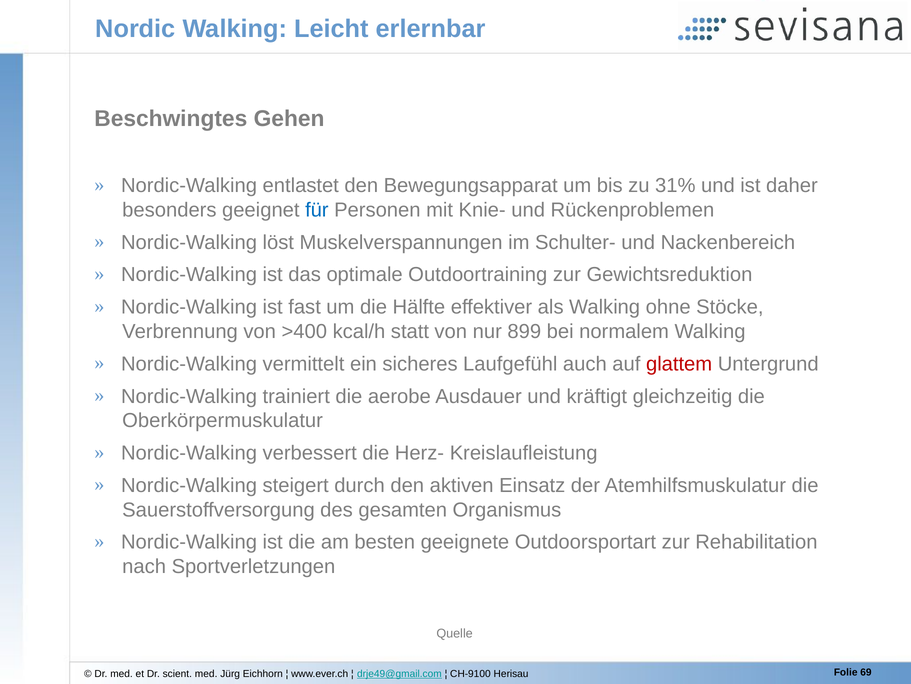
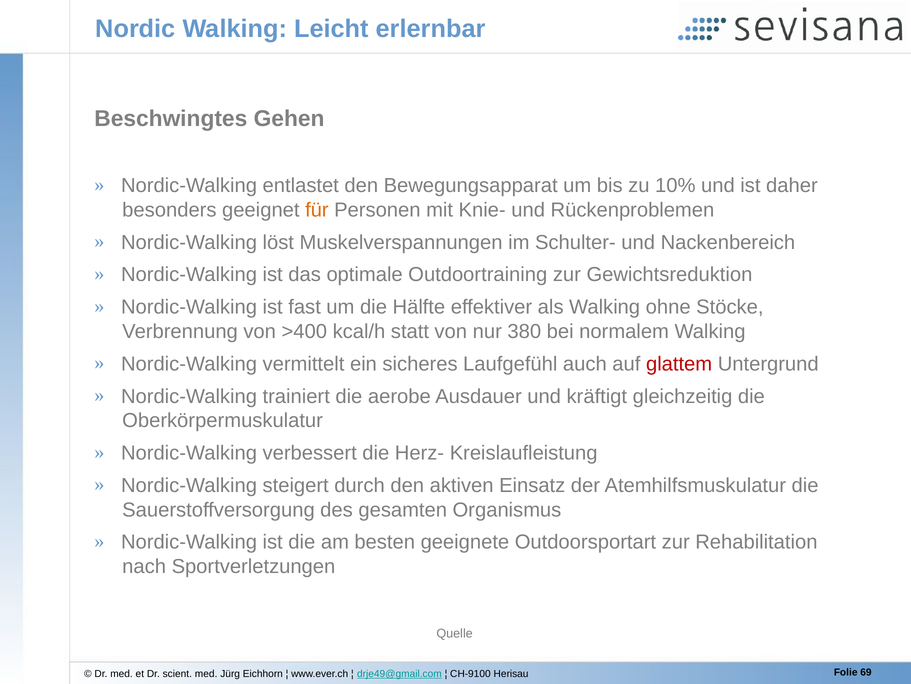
31%: 31% -> 10%
für colour: blue -> orange
899: 899 -> 380
